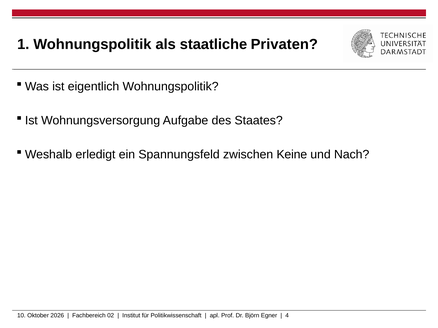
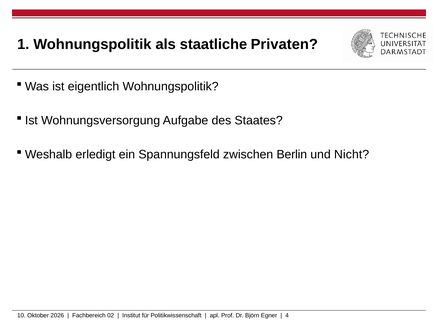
Keine: Keine -> Berlin
Nach: Nach -> Nicht
